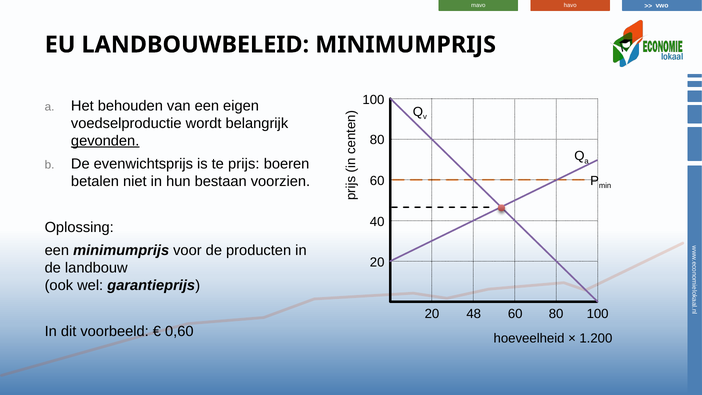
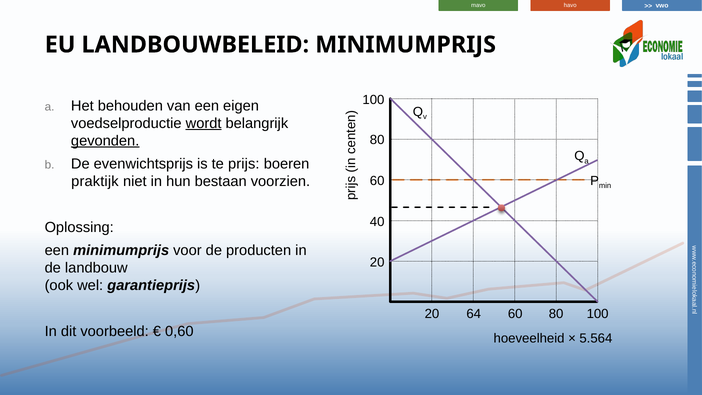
wordt underline: none -> present
betalen: betalen -> praktijk
48: 48 -> 64
1.200: 1.200 -> 5.564
